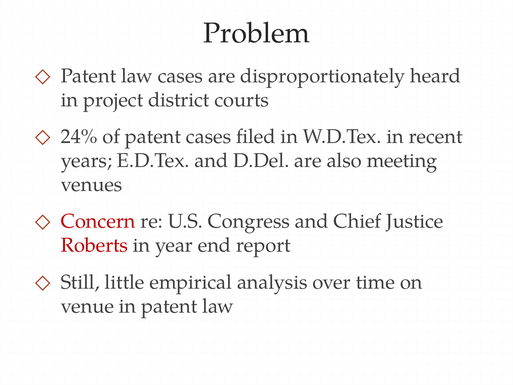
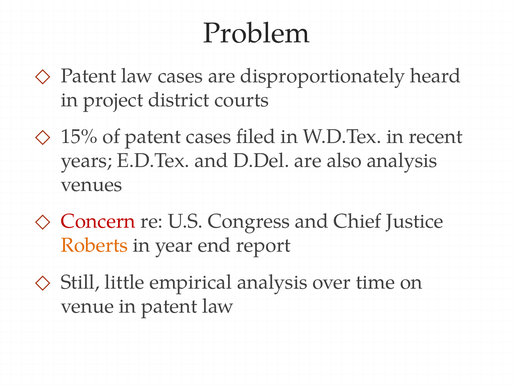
24%: 24% -> 15%
also meeting: meeting -> analysis
Roberts colour: red -> orange
